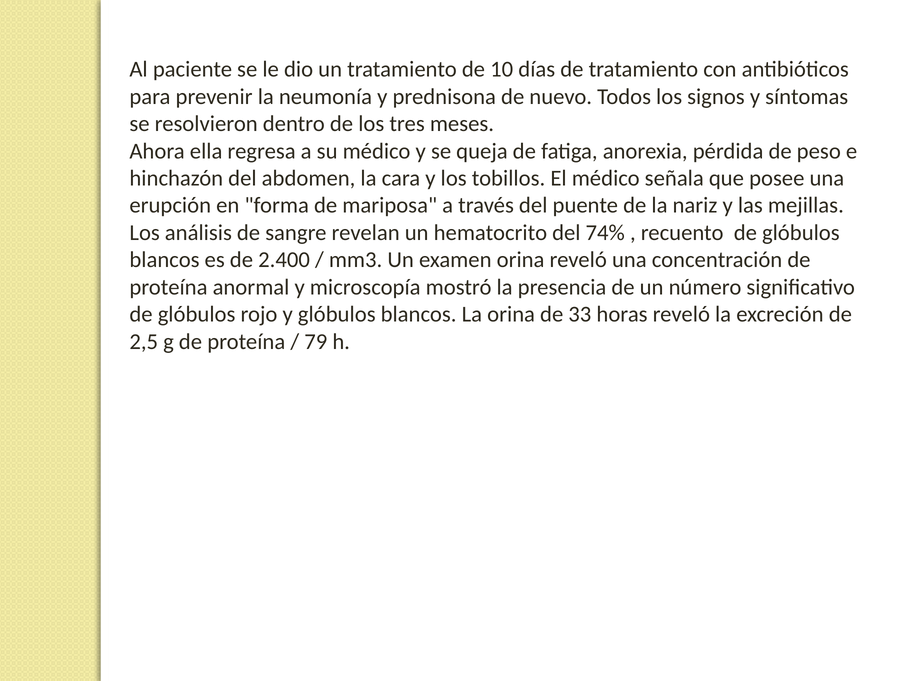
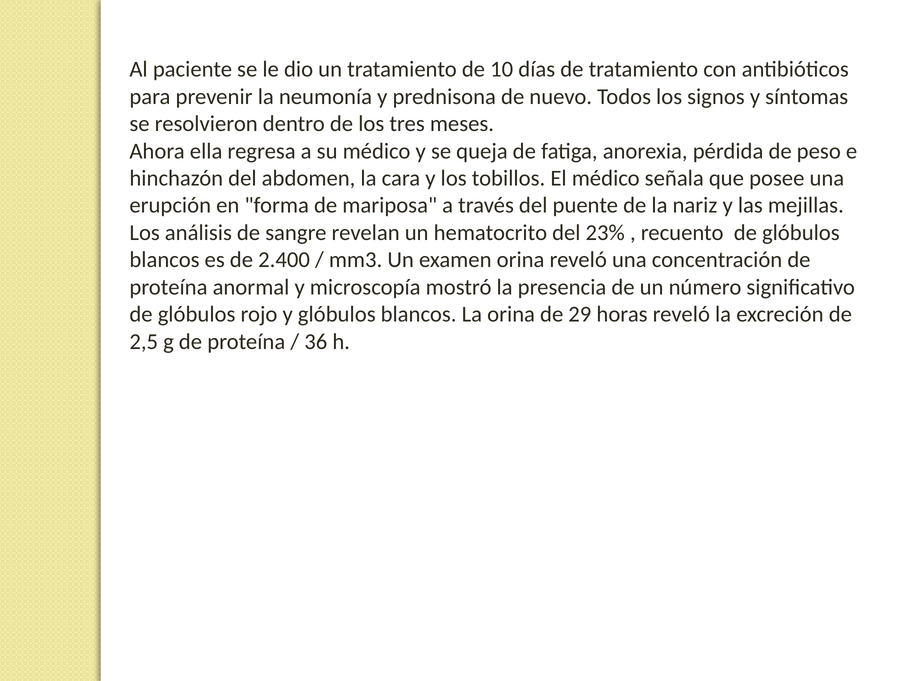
74%: 74% -> 23%
33: 33 -> 29
79: 79 -> 36
